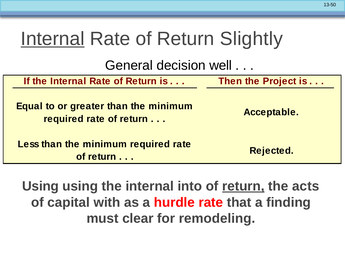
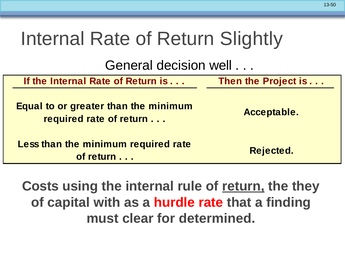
Internal at (53, 39) underline: present -> none
Using at (40, 186): Using -> Costs
into: into -> rule
acts: acts -> they
remodeling: remodeling -> determined
